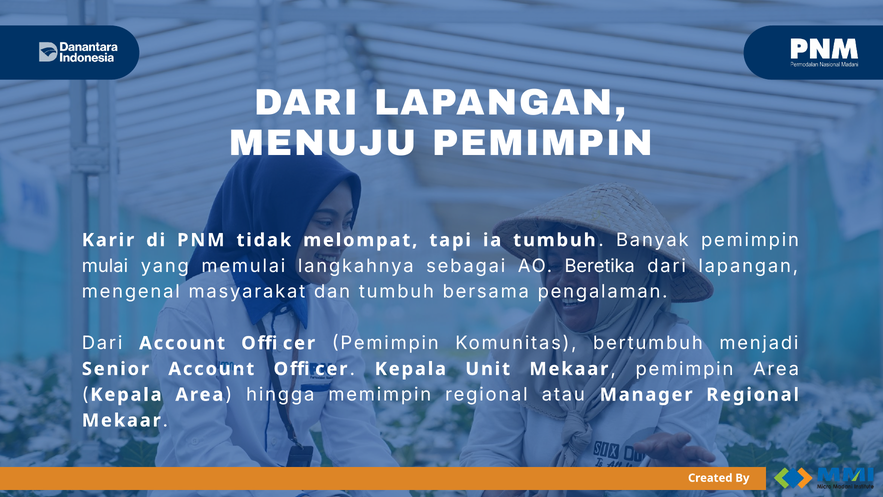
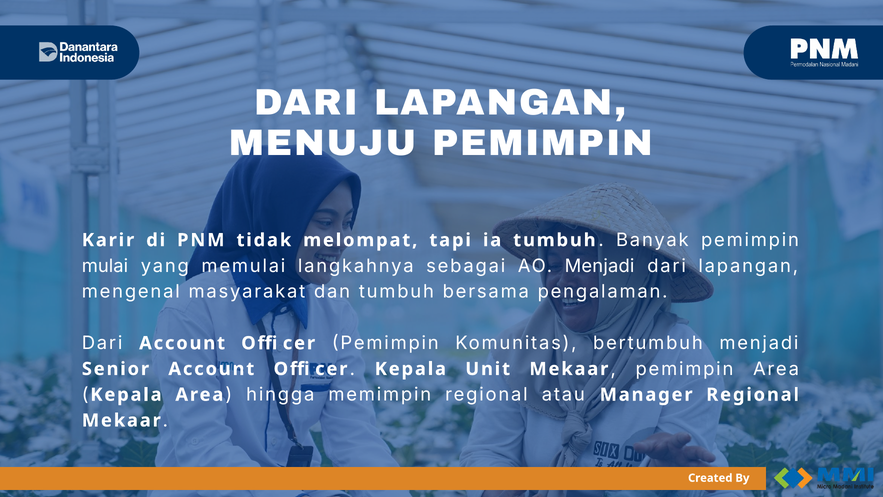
AO Beretika: Beretika -> Menjadi
